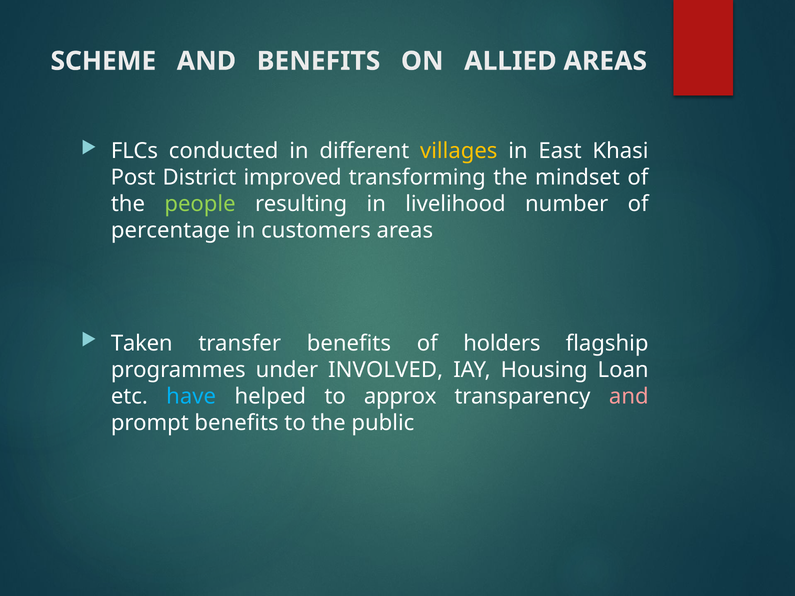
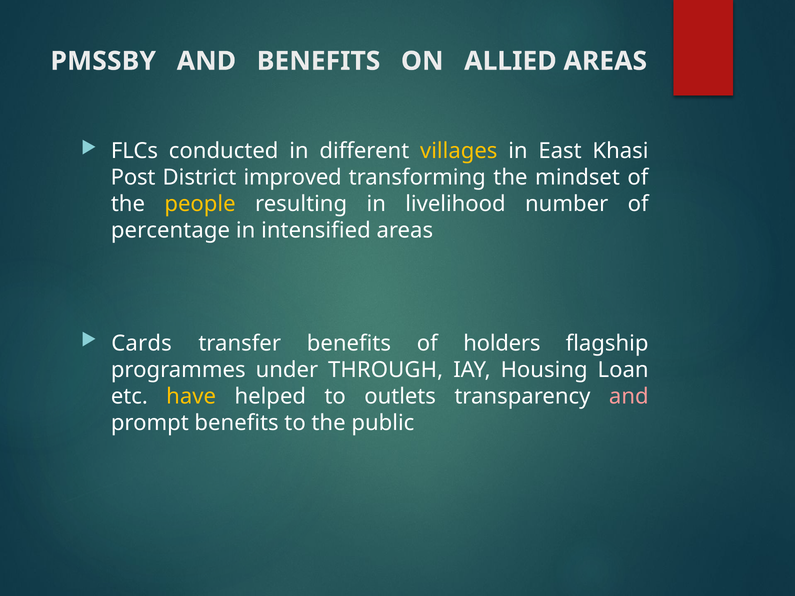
SCHEME: SCHEME -> PMSSBY
people colour: light green -> yellow
customers: customers -> intensified
Taken: Taken -> Cards
INVOLVED: INVOLVED -> THROUGH
have colour: light blue -> yellow
approx: approx -> outlets
